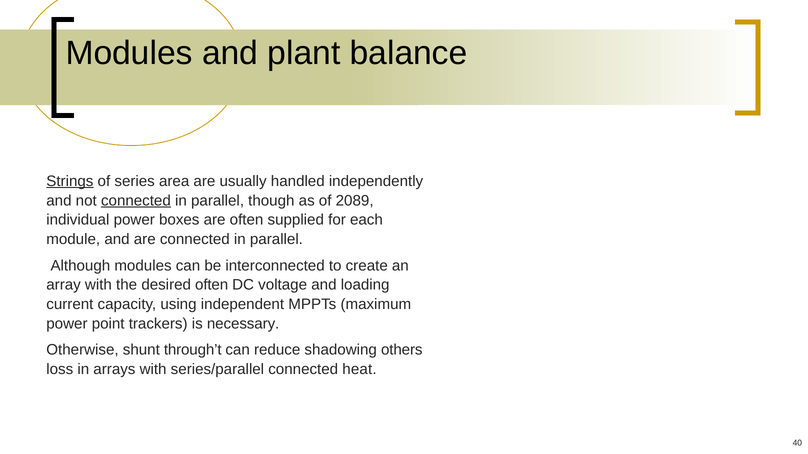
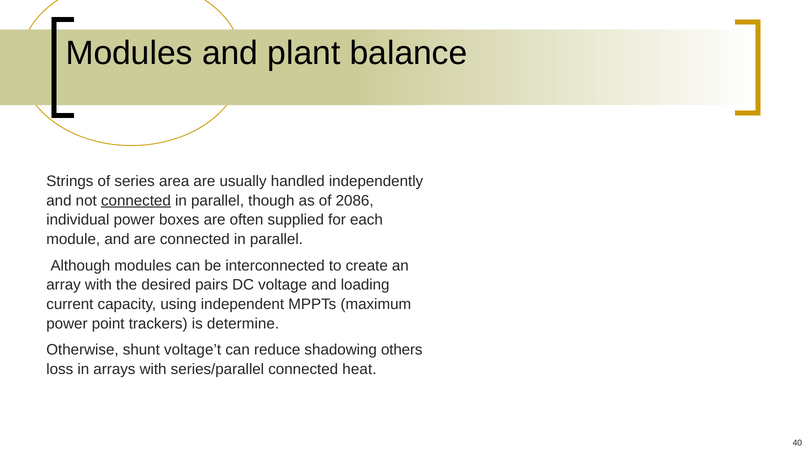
Strings underline: present -> none
2089: 2089 -> 2086
desired often: often -> pairs
necessary: necessary -> determine
through’t: through’t -> voltage’t
